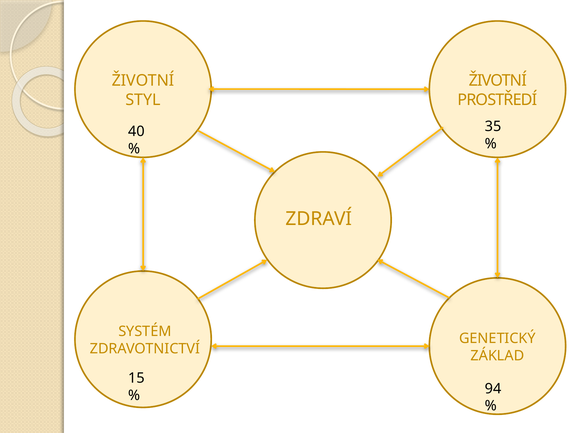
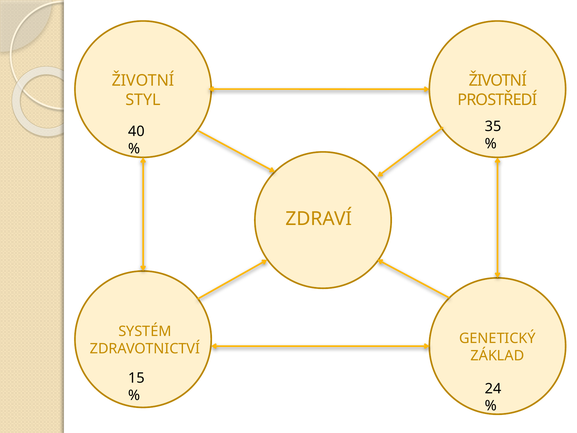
94: 94 -> 24
